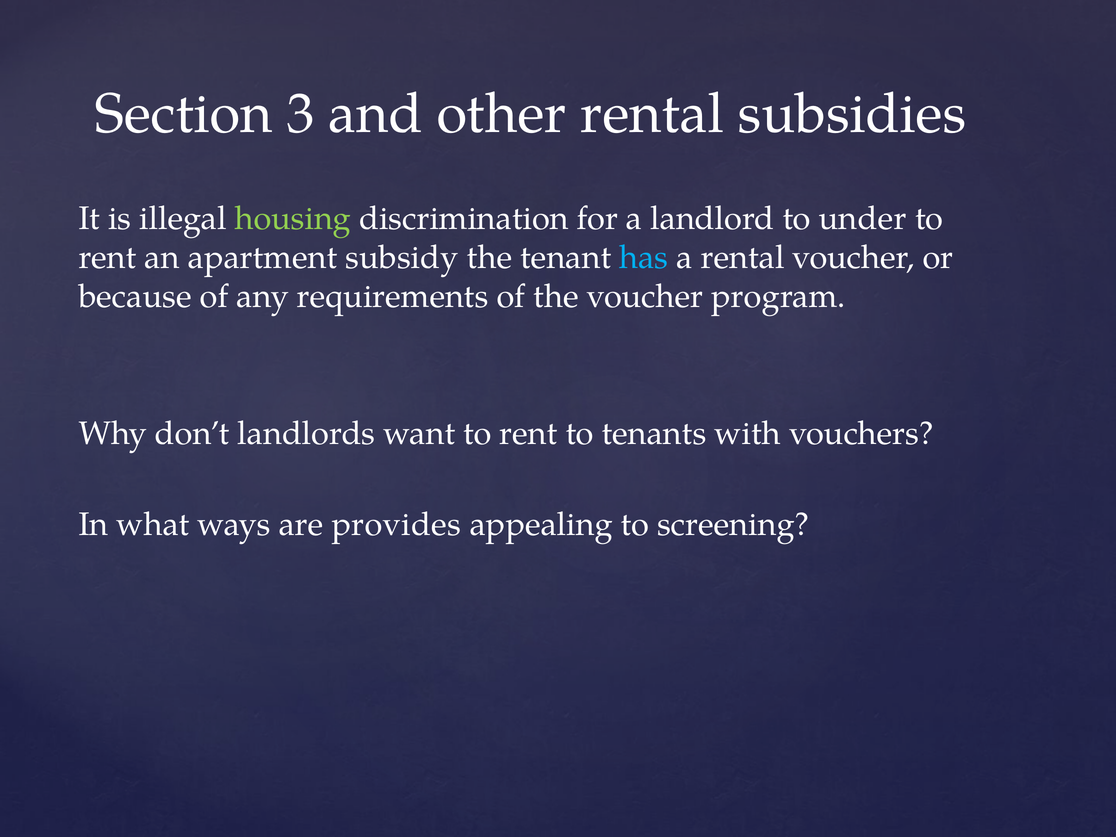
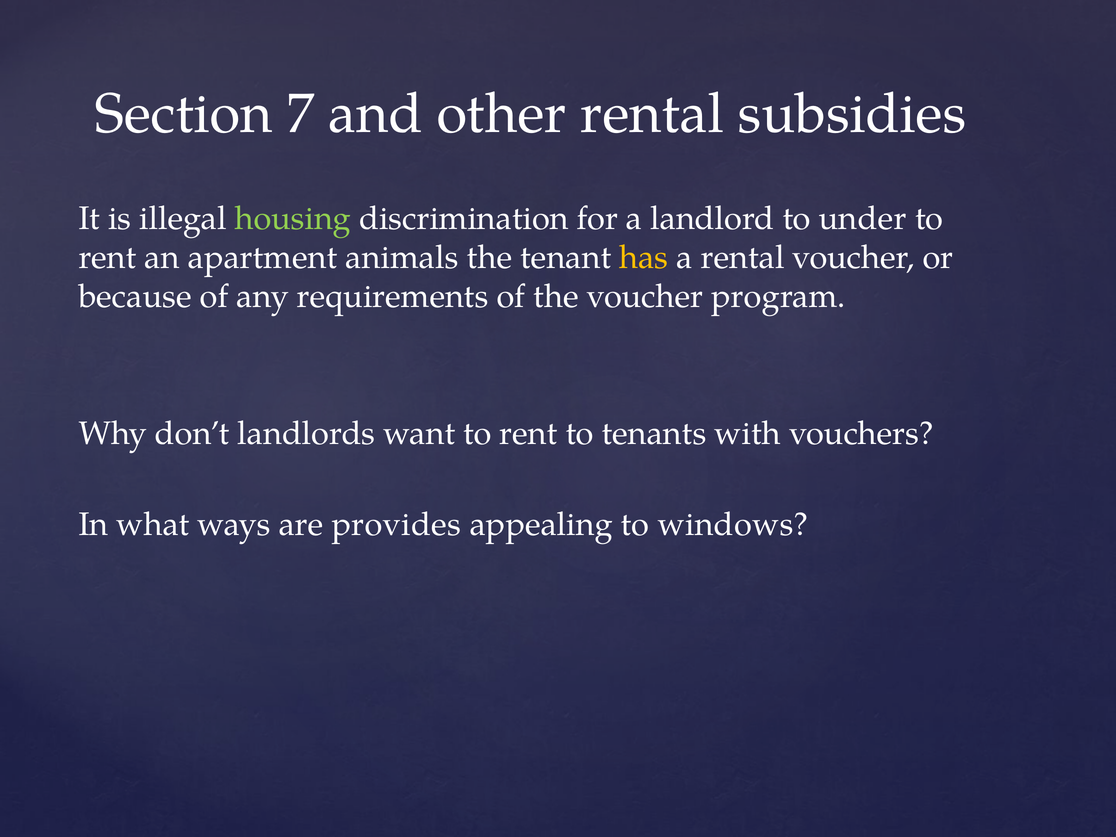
3: 3 -> 7
subsidy: subsidy -> animals
has colour: light blue -> yellow
screening: screening -> windows
